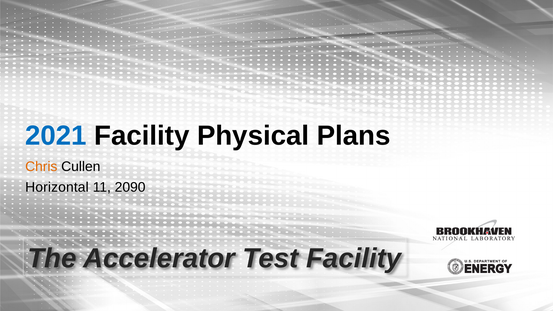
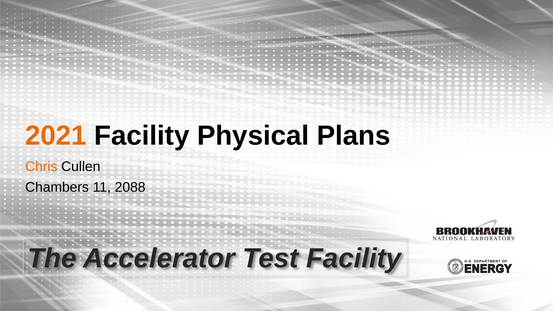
2021 colour: blue -> orange
Horizontal: Horizontal -> Chambers
2090: 2090 -> 2088
